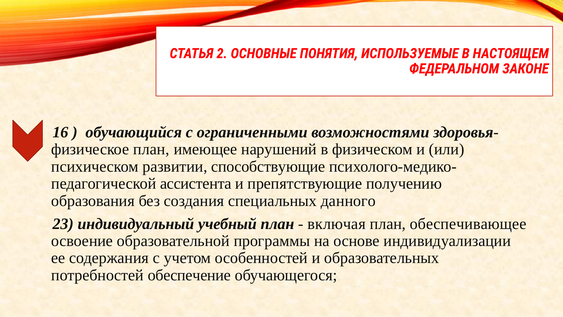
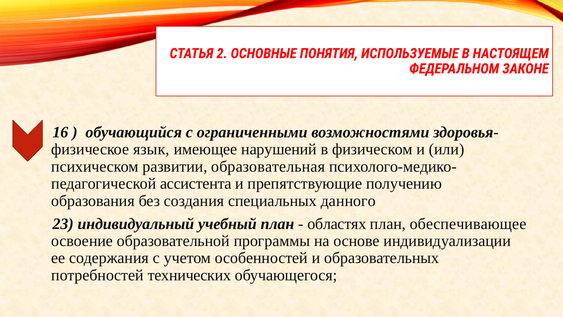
физическое план: план -> язык
способствующие: способствующие -> образовательная
включая: включая -> областях
обеспечение: обеспечение -> технических
